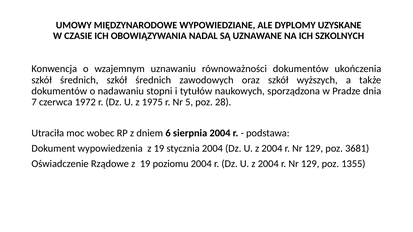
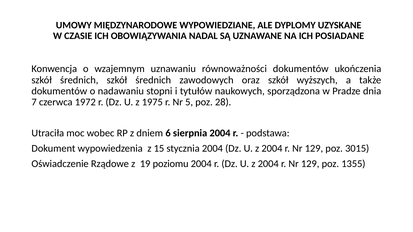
SZKOLNYCH: SZKOLNYCH -> POSIADANE
wypowiedzenia z 19: 19 -> 15
3681: 3681 -> 3015
